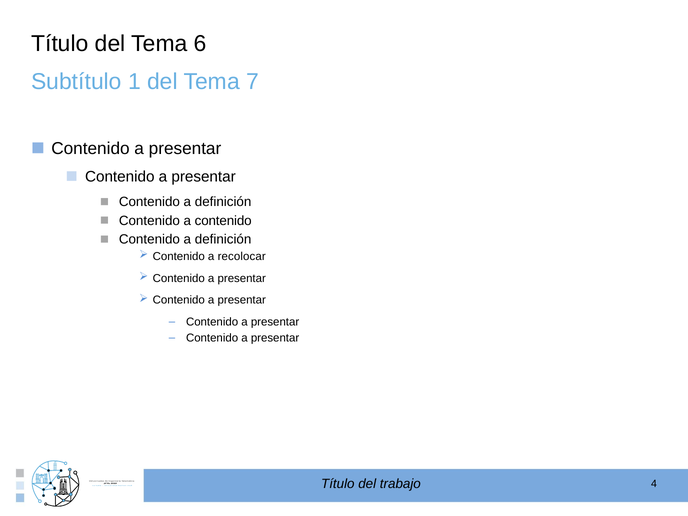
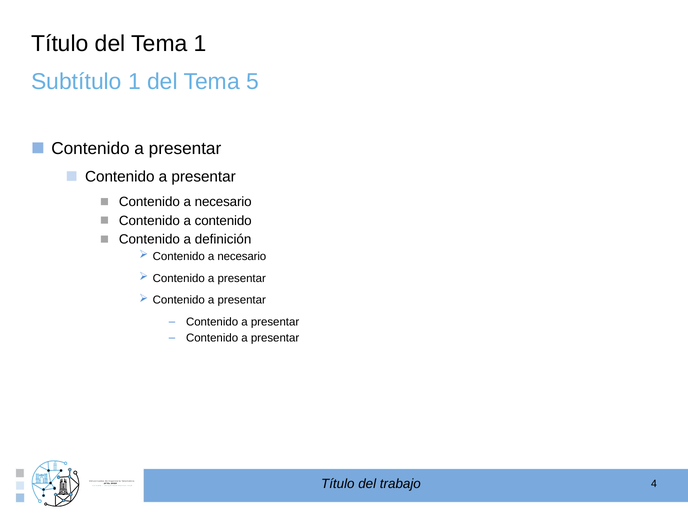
Tema 6: 6 -> 1
7: 7 -> 5
definición at (223, 202): definición -> necesario
recolocar at (242, 257): recolocar -> necesario
